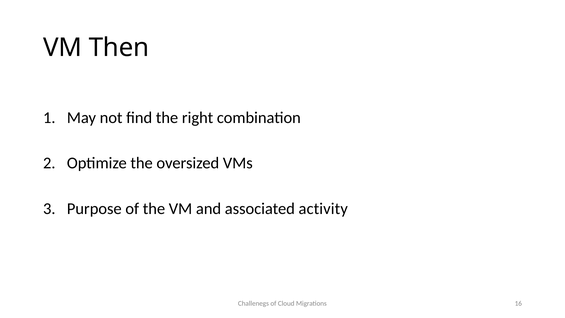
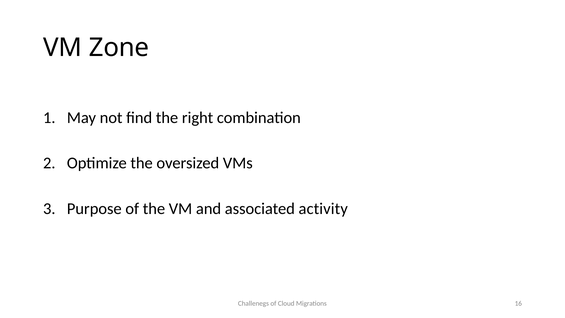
Then: Then -> Zone
